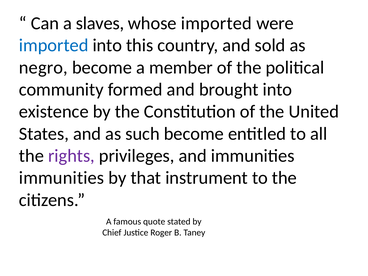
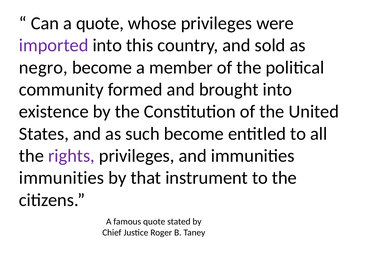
a slaves: slaves -> quote
whose imported: imported -> privileges
imported at (54, 45) colour: blue -> purple
